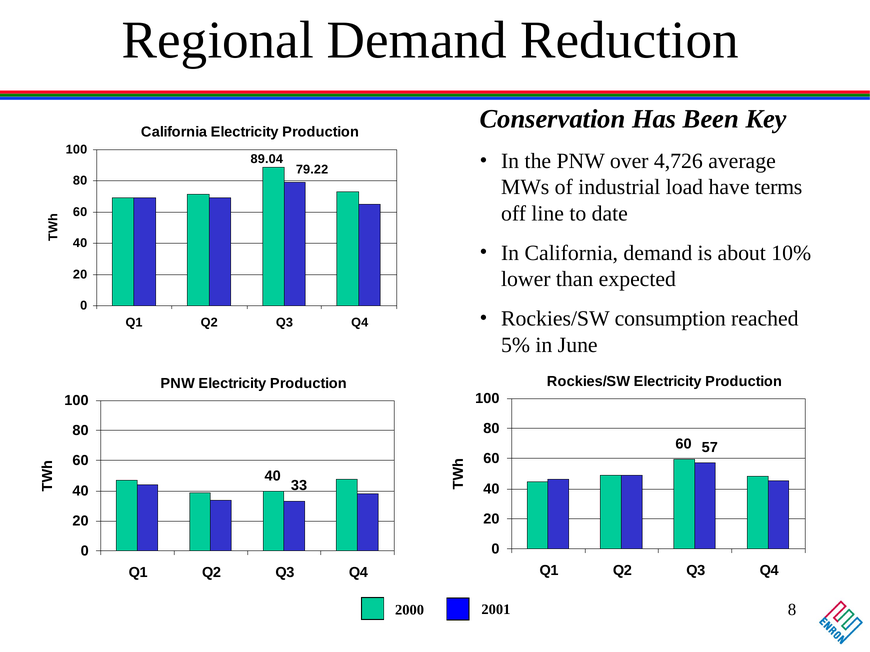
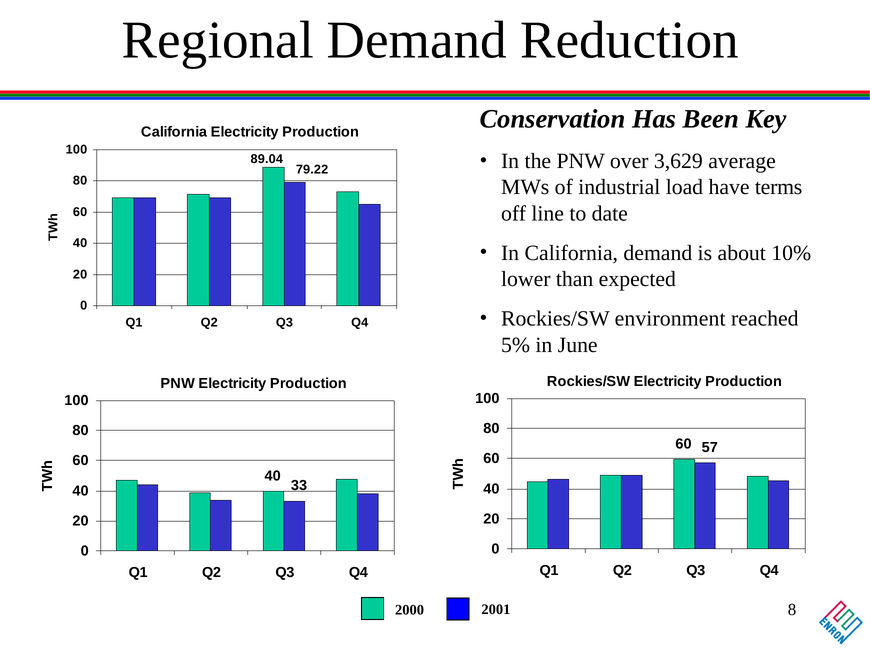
4,726: 4,726 -> 3,629
consumption: consumption -> environment
